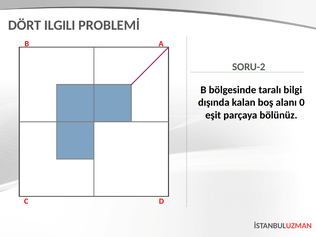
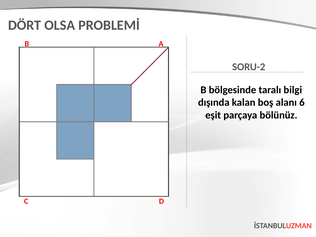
ILGILI: ILGILI -> OLSA
0: 0 -> 6
